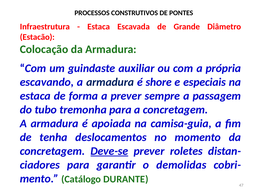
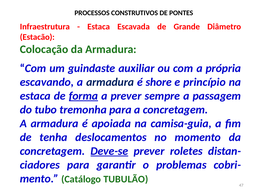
especiais: especiais -> princípio
forma underline: none -> present
demolidas: demolidas -> problemas
DURANTE: DURANTE -> TUBULÃO
